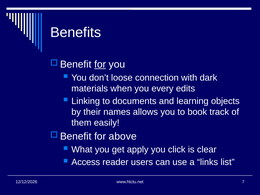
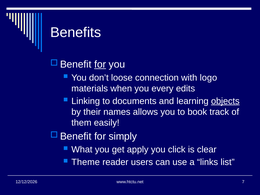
dark: dark -> logo
objects underline: none -> present
above: above -> simply
Access: Access -> Theme
